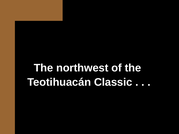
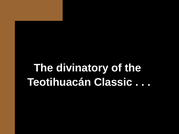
northwest: northwest -> divinatory
